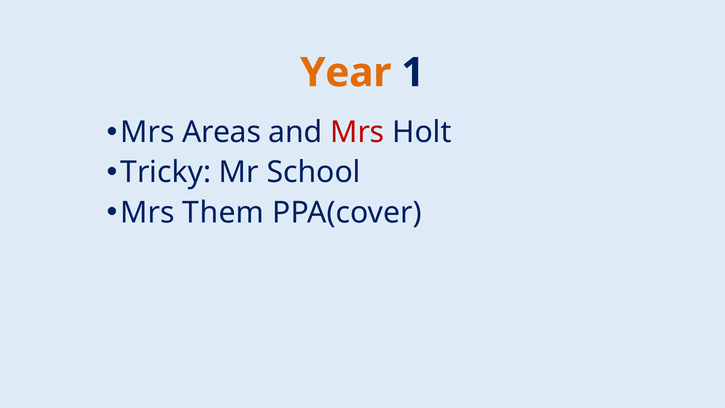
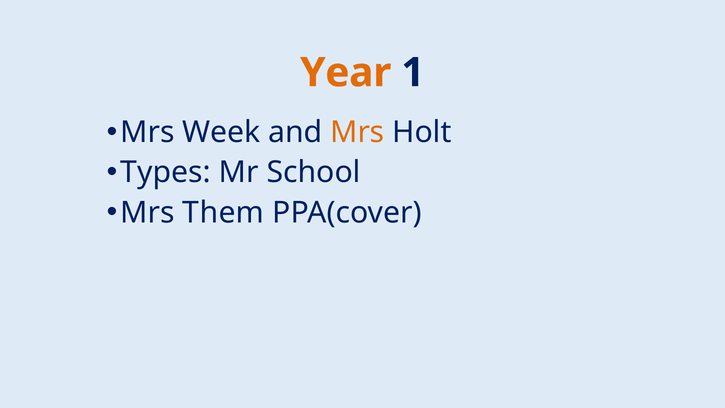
Areas: Areas -> Week
Mrs at (357, 132) colour: red -> orange
Tricky: Tricky -> Types
